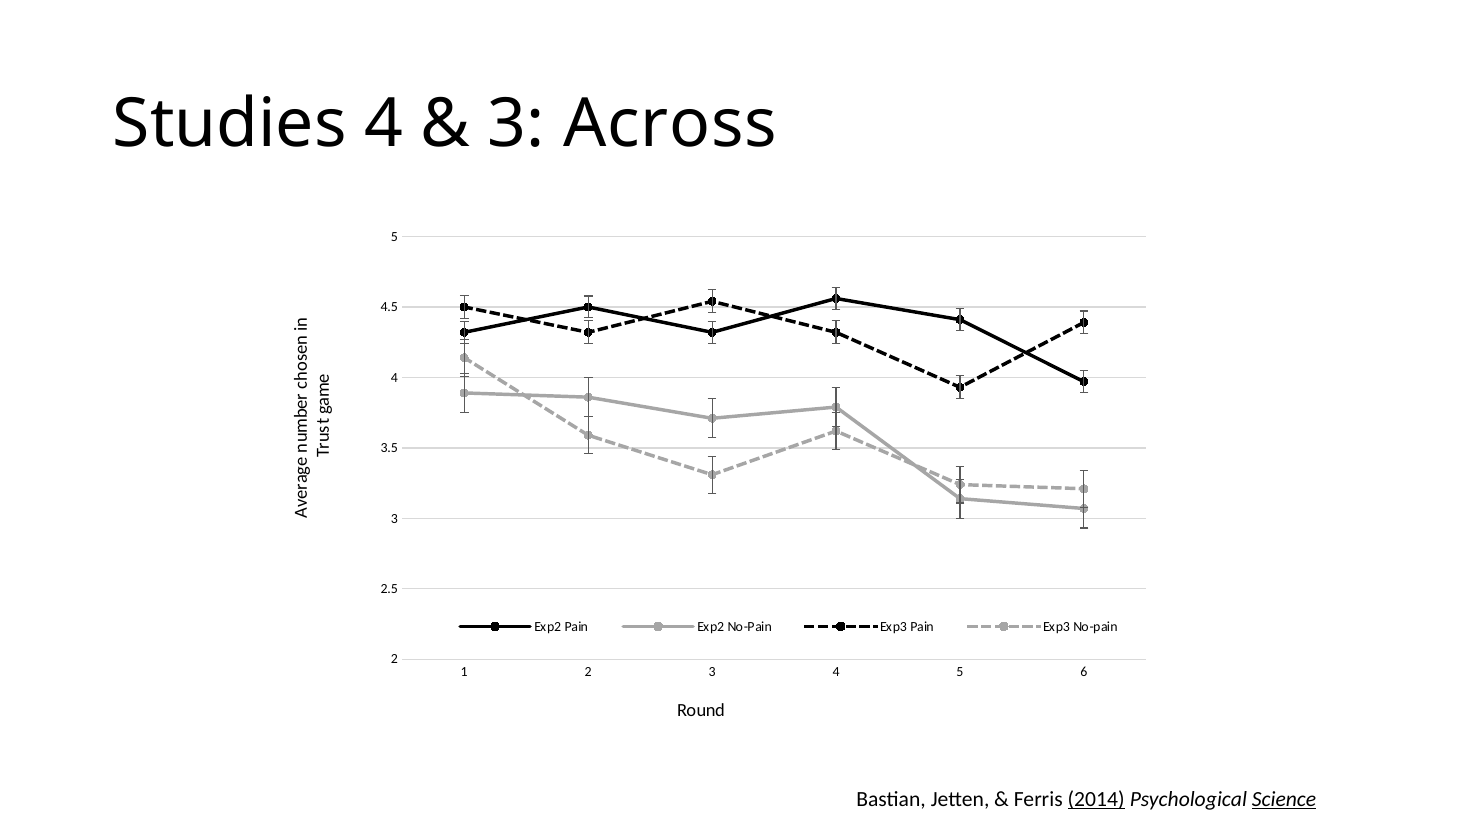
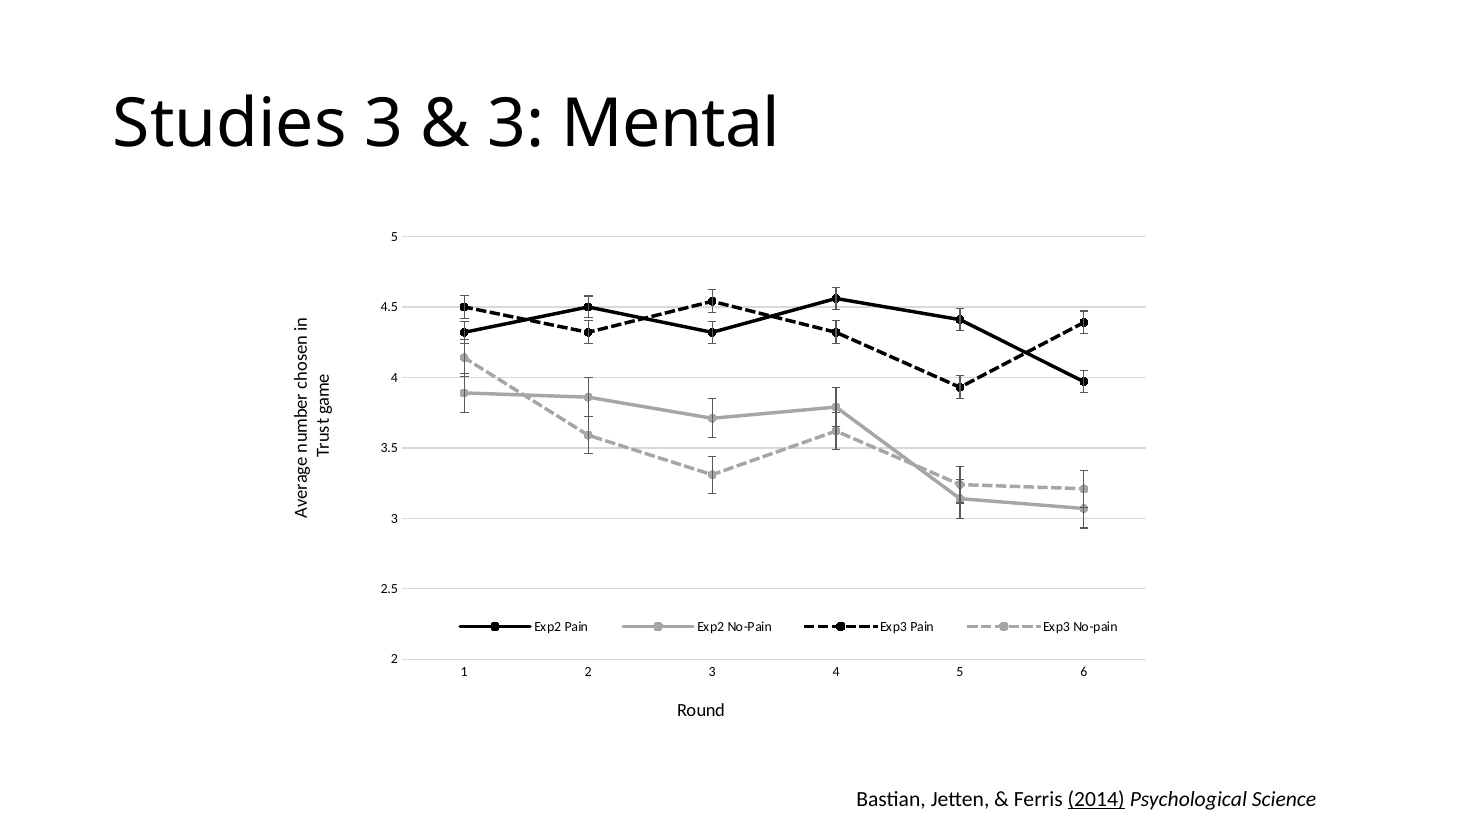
Studies 4: 4 -> 3
Across: Across -> Mental
Science underline: present -> none
